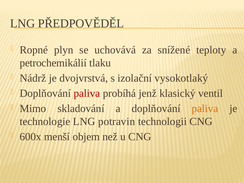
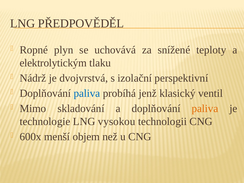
petrochemikálií: petrochemikálií -> elektrolytickým
vysokotlaký: vysokotlaký -> perspektivní
paliva at (87, 93) colour: red -> blue
potravin: potravin -> vysokou
